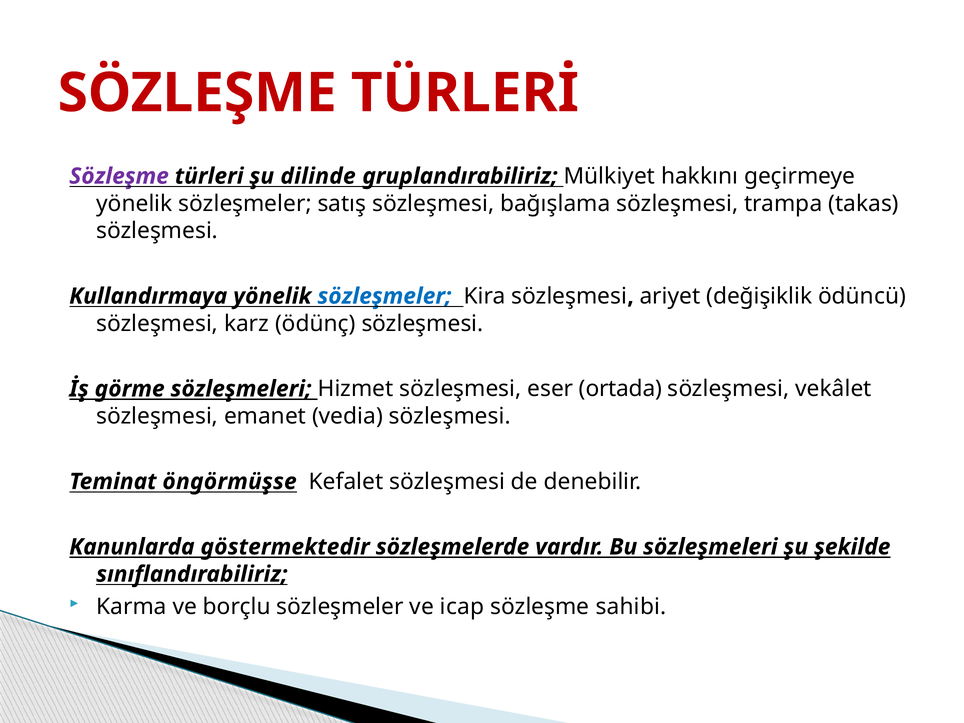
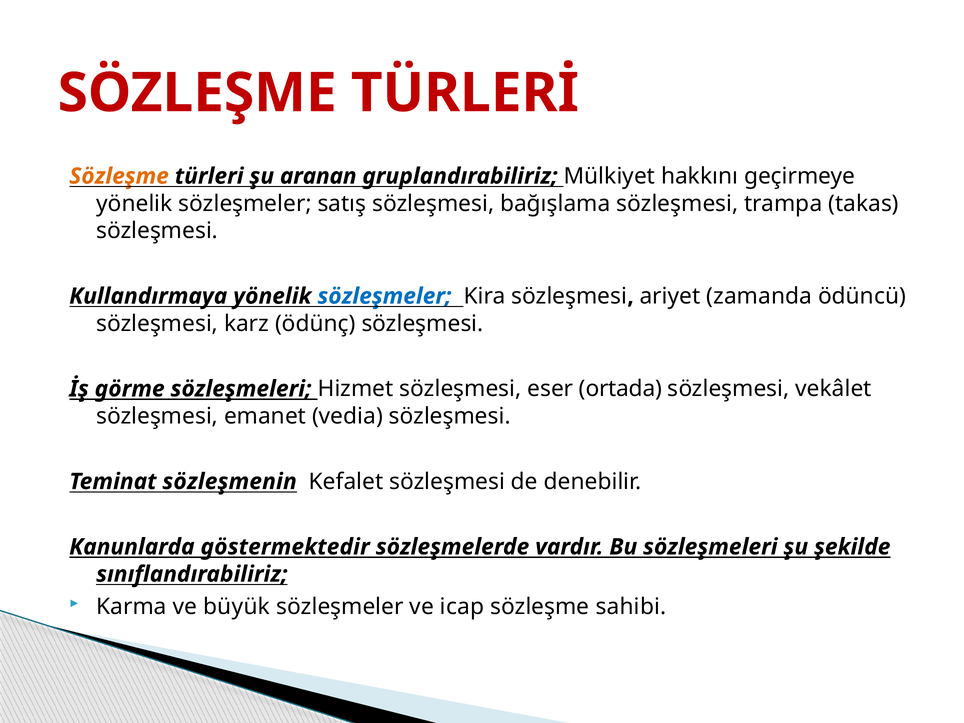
Sözleşme at (119, 176) colour: purple -> orange
dilinde: dilinde -> aranan
değişiklik: değişiklik -> zamanda
öngörmüşse: öngörmüşse -> sözleşmenin
borçlu: borçlu -> büyük
